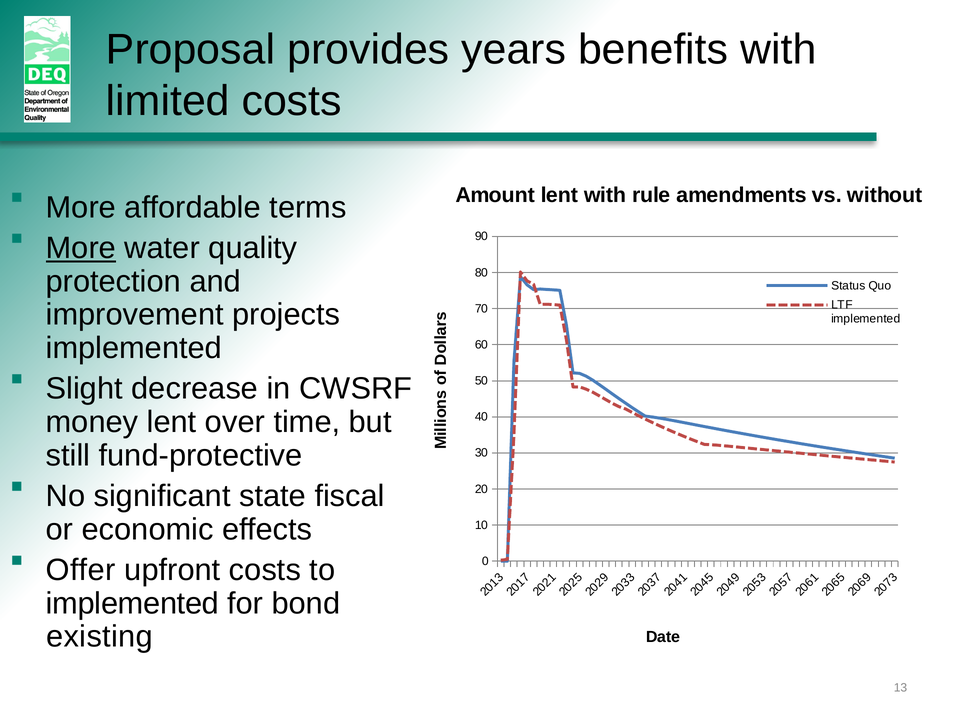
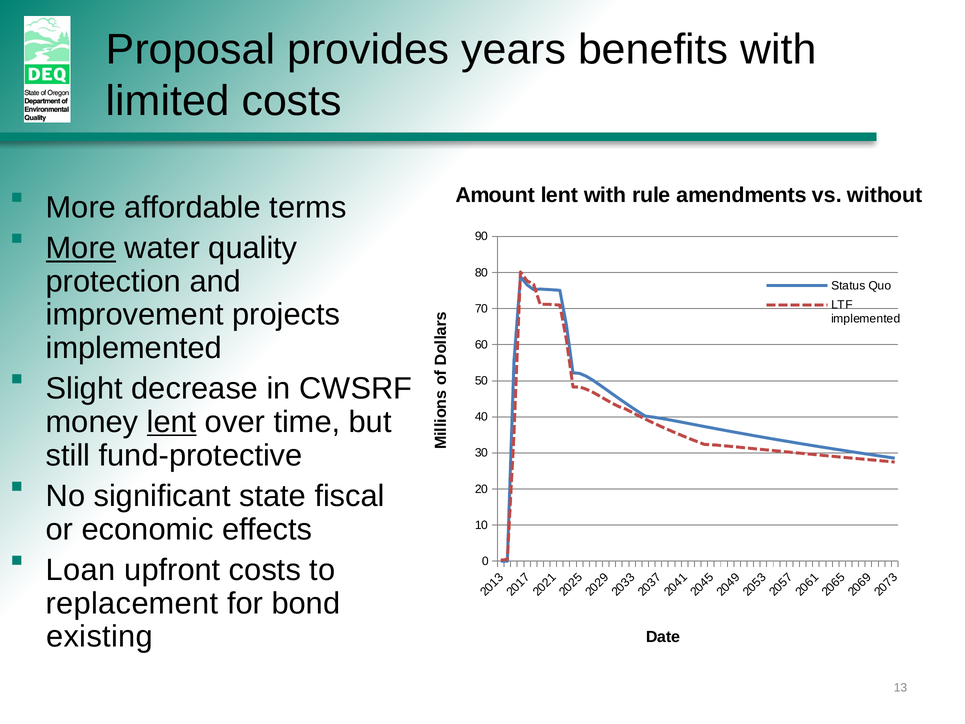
lent at (172, 422) underline: none -> present
Offer: Offer -> Loan
implemented at (132, 603): implemented -> replacement
